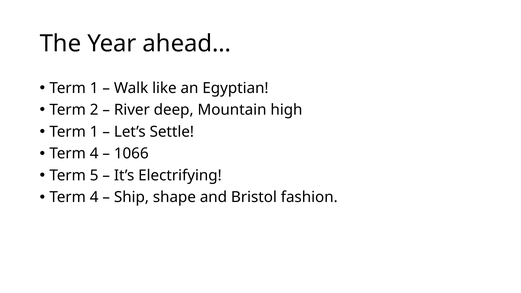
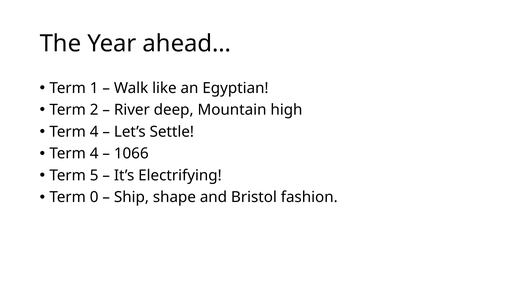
1 at (94, 132): 1 -> 4
4 at (94, 197): 4 -> 0
